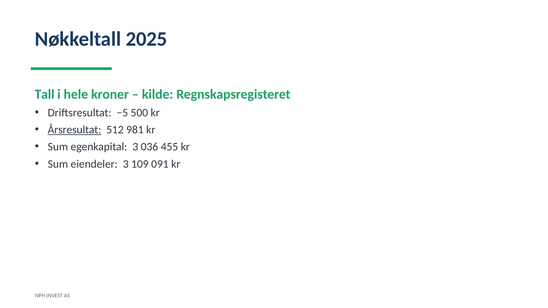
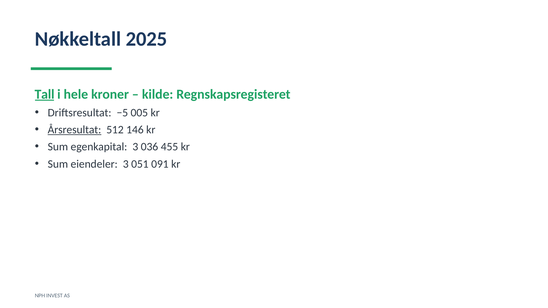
Tall underline: none -> present
500: 500 -> 005
981: 981 -> 146
109: 109 -> 051
